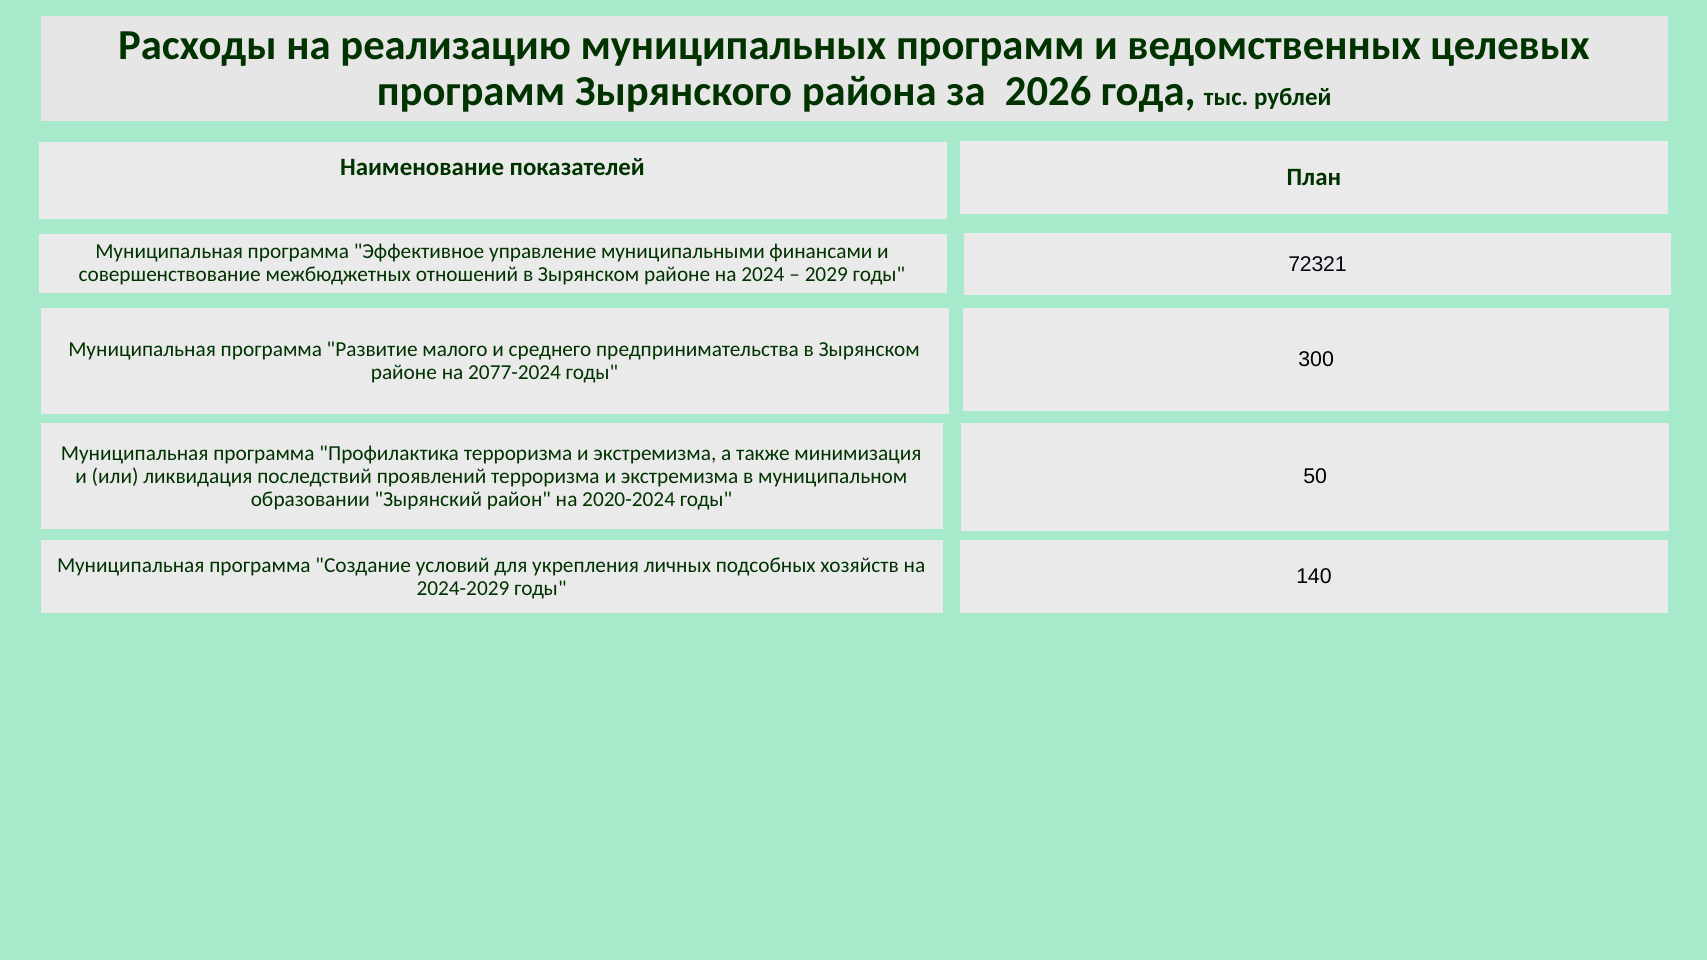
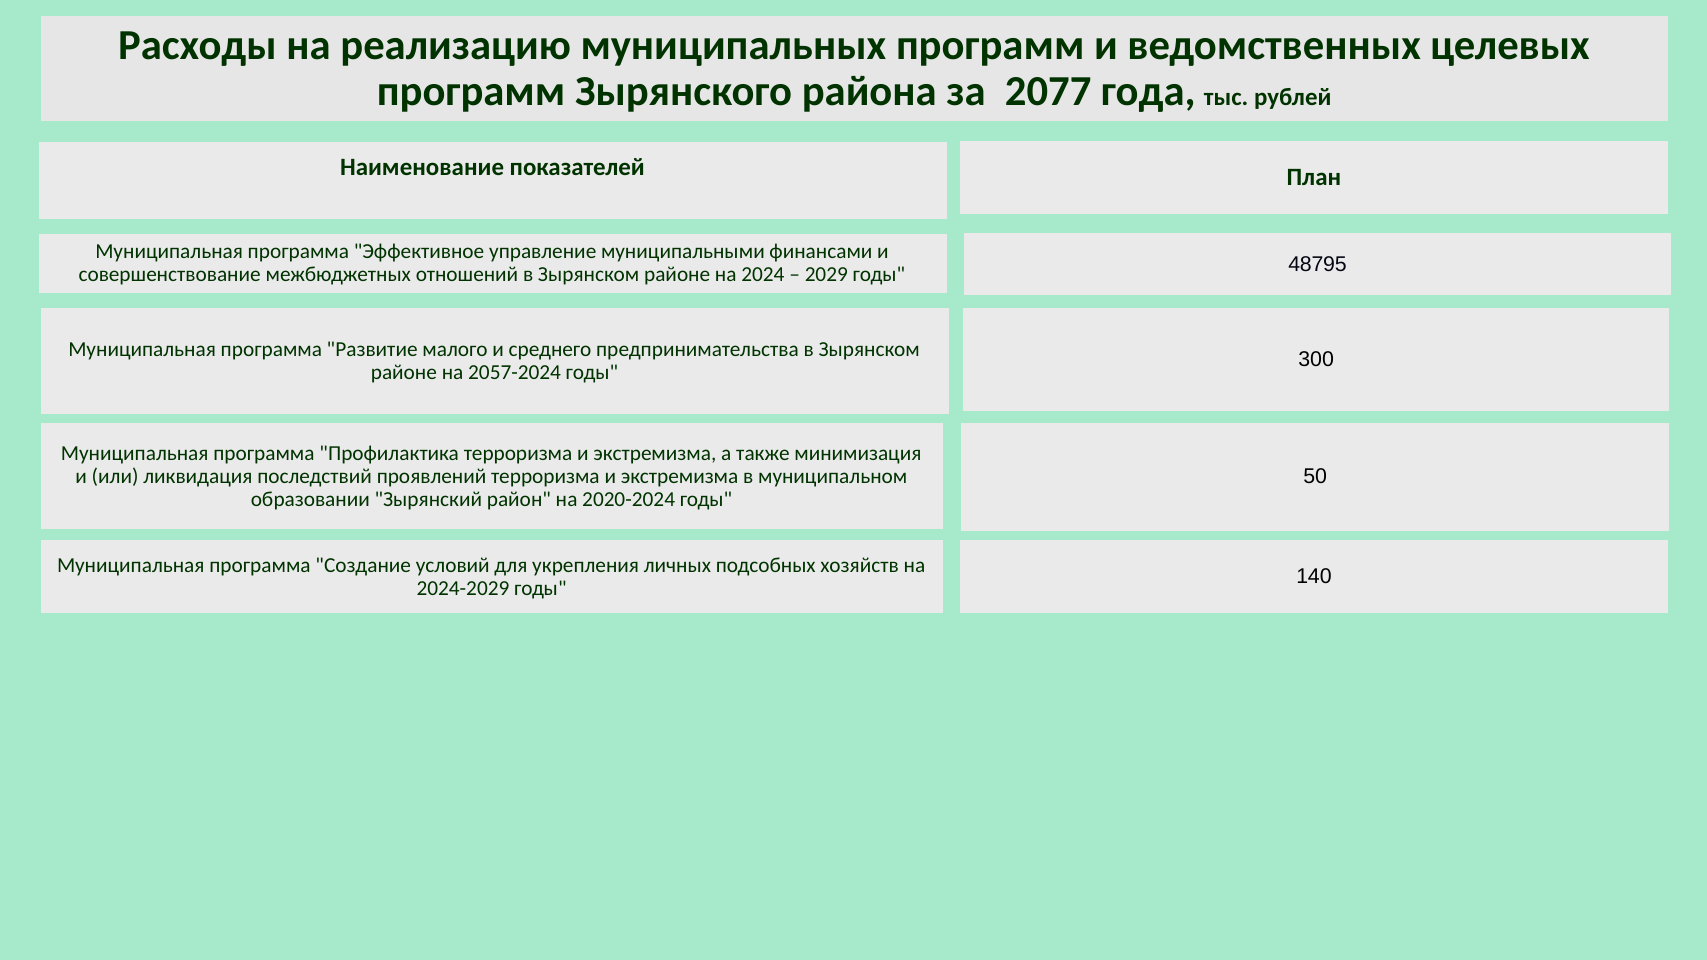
2026: 2026 -> 2077
72321: 72321 -> 48795
2077-2024: 2077-2024 -> 2057-2024
